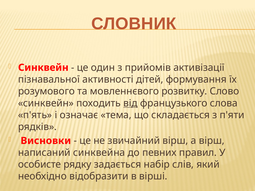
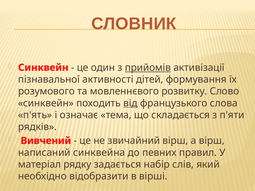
прийомів underline: none -> present
Висновки: Висновки -> Вивчений
особисте: особисте -> матеріал
